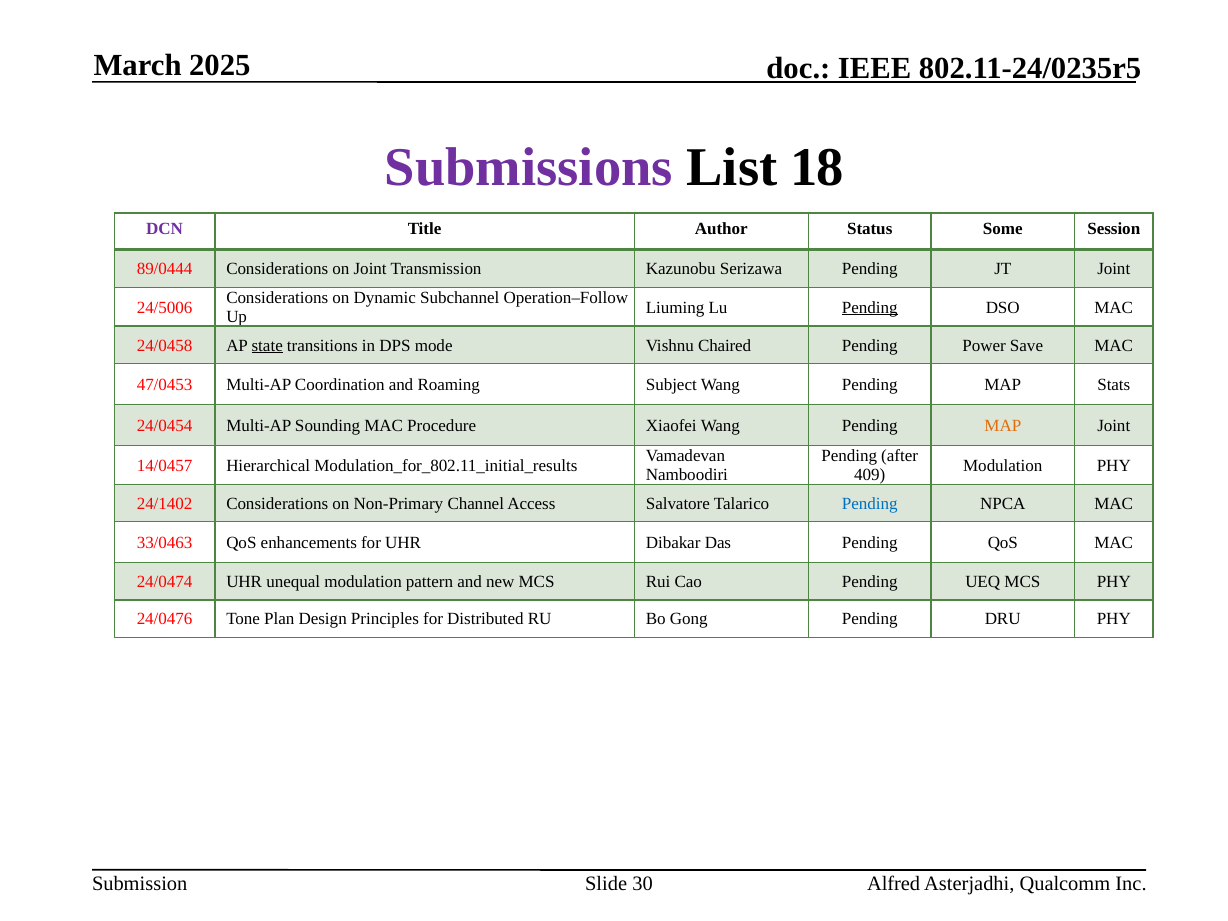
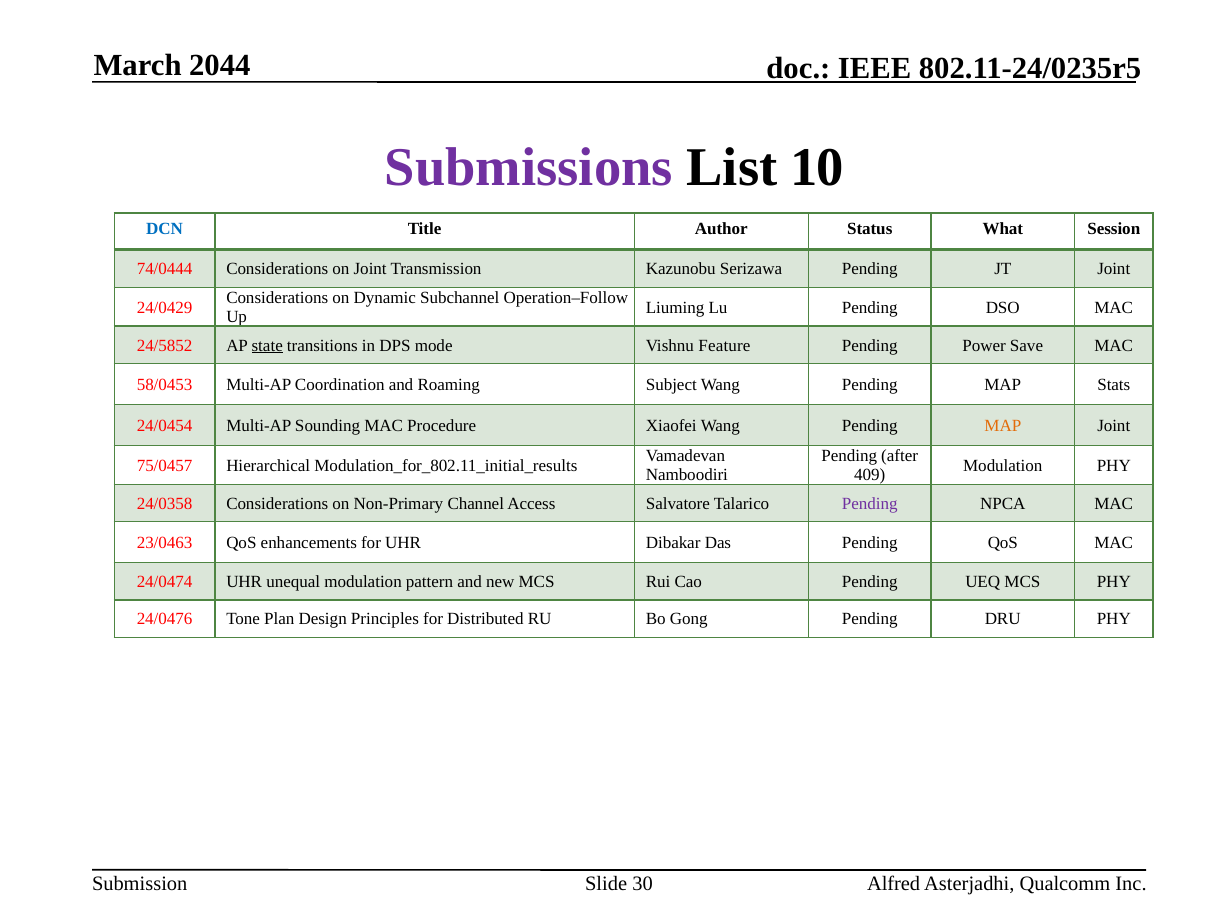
2025: 2025 -> 2044
18: 18 -> 10
DCN colour: purple -> blue
Some: Some -> What
89/0444: 89/0444 -> 74/0444
24/5006: 24/5006 -> 24/0429
Pending at (870, 307) underline: present -> none
24/0458: 24/0458 -> 24/5852
Chaired: Chaired -> Feature
47/0453: 47/0453 -> 58/0453
14/0457: 14/0457 -> 75/0457
24/1402: 24/1402 -> 24/0358
Pending at (870, 504) colour: blue -> purple
33/0463: 33/0463 -> 23/0463
